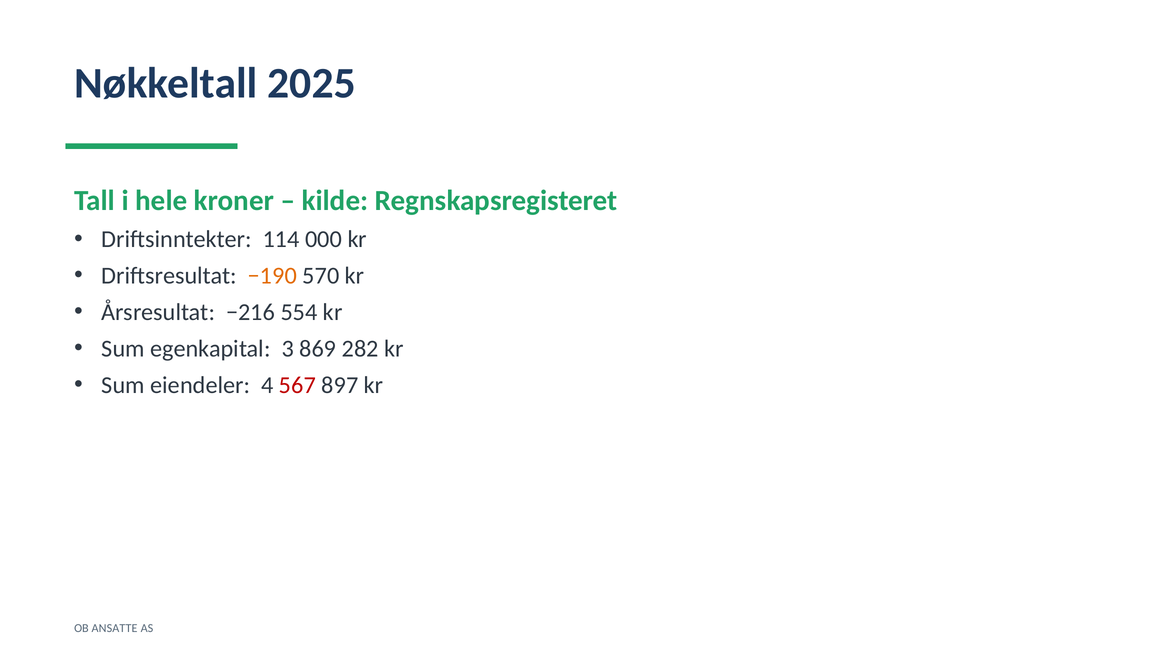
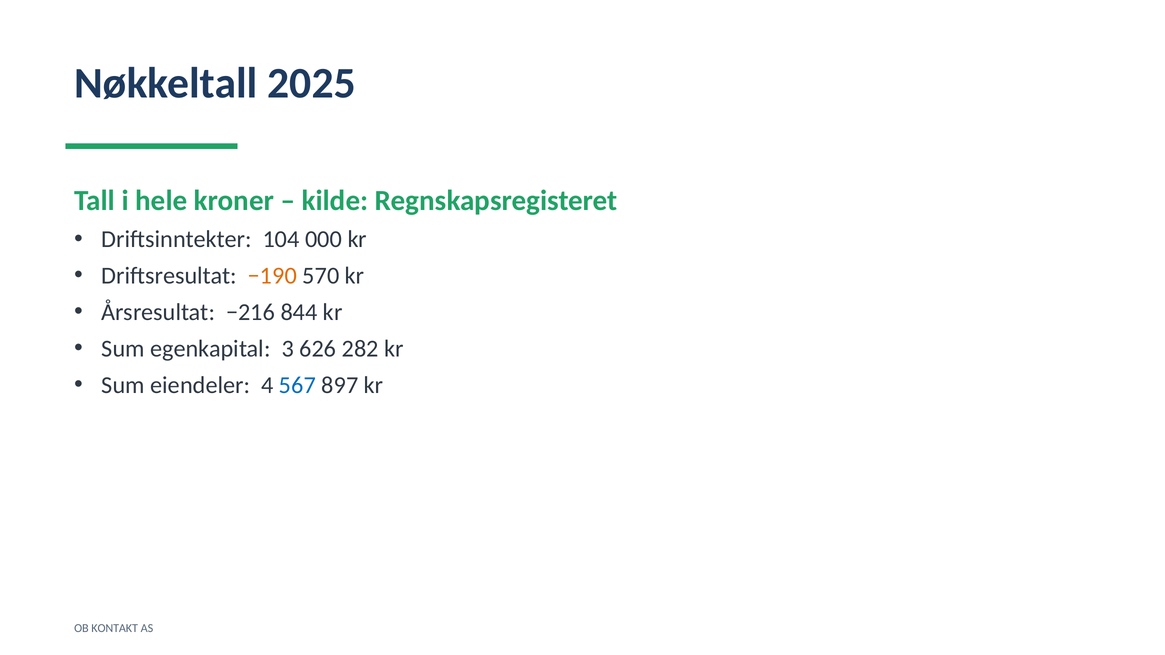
114: 114 -> 104
554: 554 -> 844
869: 869 -> 626
567 colour: red -> blue
ANSATTE: ANSATTE -> KONTAKT
